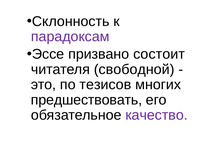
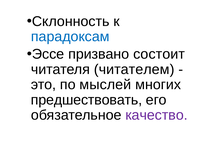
парадоксам colour: purple -> blue
свободной: свободной -> читателем
тезисов: тезисов -> мыслей
